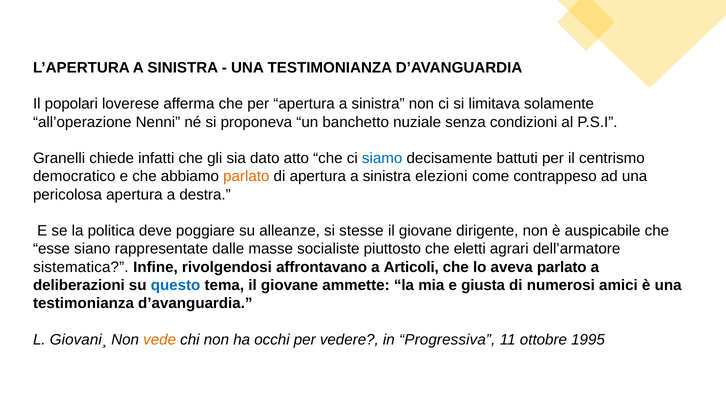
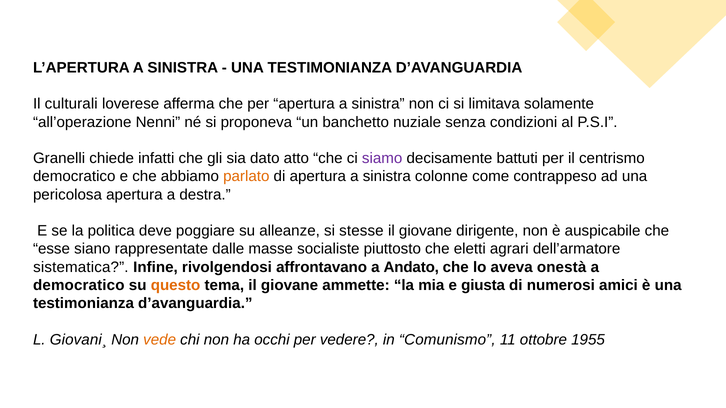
popolari: popolari -> culturali
siamo colour: blue -> purple
elezioni: elezioni -> colonne
Articoli: Articoli -> Andato
aveva parlato: parlato -> onestà
deliberazioni at (79, 286): deliberazioni -> democratico
questo colour: blue -> orange
Progressiva: Progressiva -> Comunismo
1995: 1995 -> 1955
